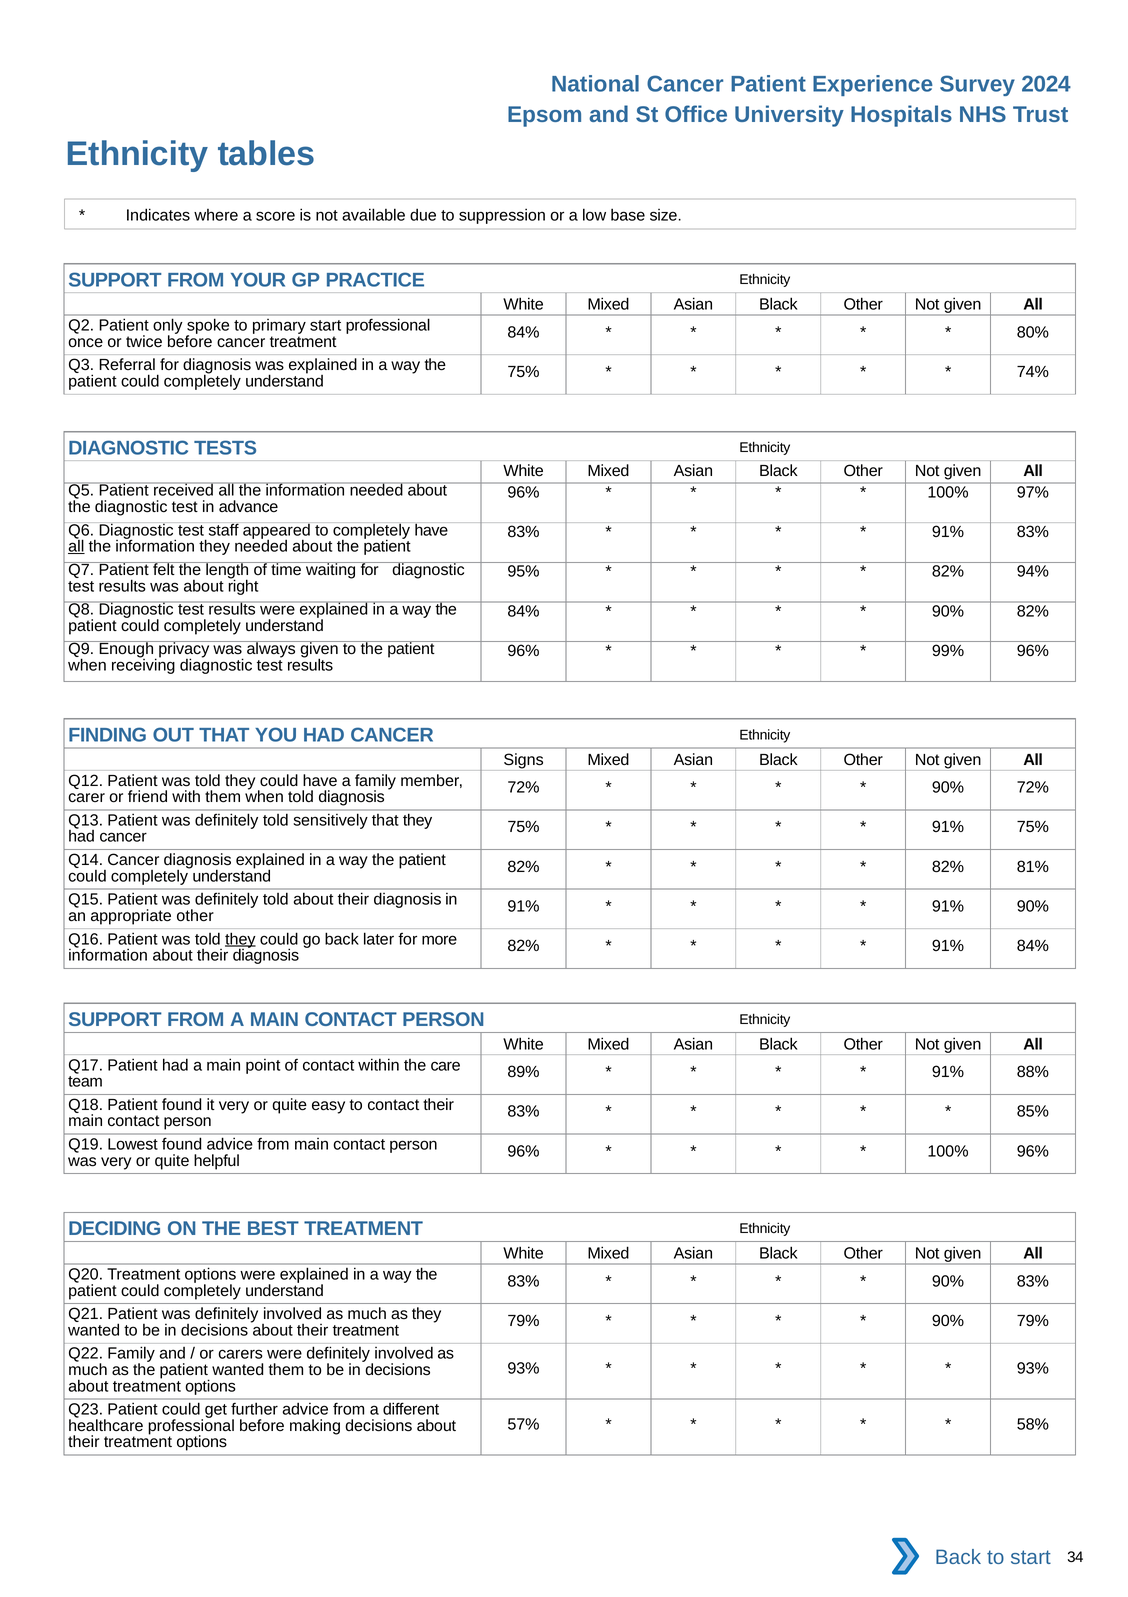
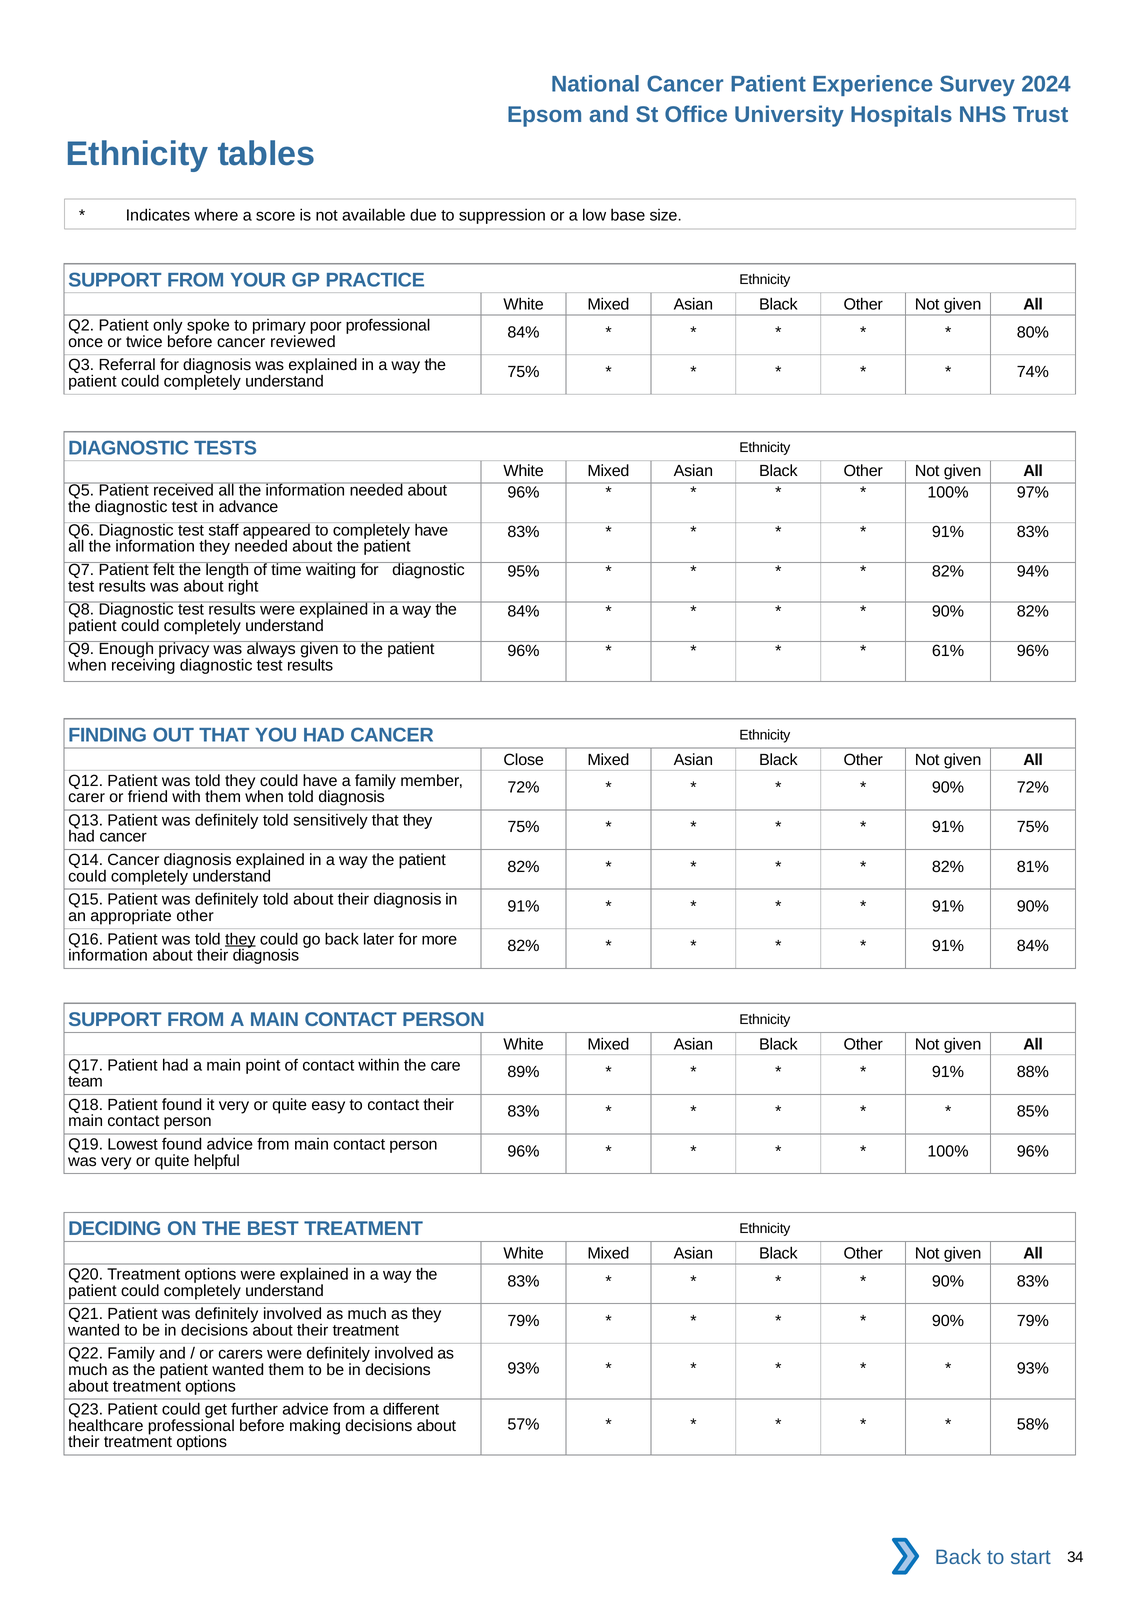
primary start: start -> poor
cancer treatment: treatment -> reviewed
all at (76, 546) underline: present -> none
99%: 99% -> 61%
Signs: Signs -> Close
